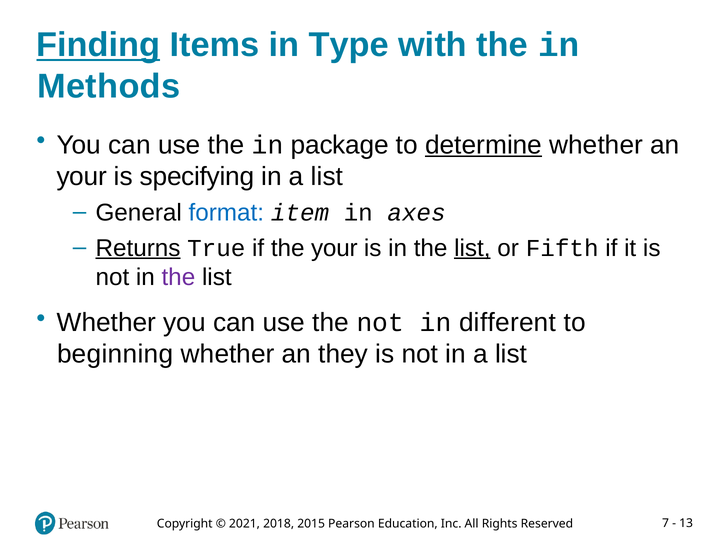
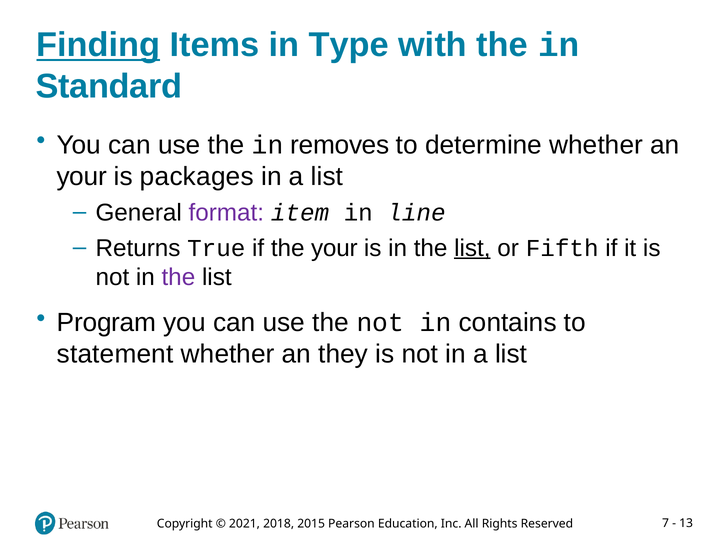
Methods: Methods -> Standard
package: package -> removes
determine underline: present -> none
specifying: specifying -> packages
format colour: blue -> purple
axes: axes -> line
Returns underline: present -> none
Whether at (106, 323): Whether -> Program
different: different -> contains
beginning: beginning -> statement
